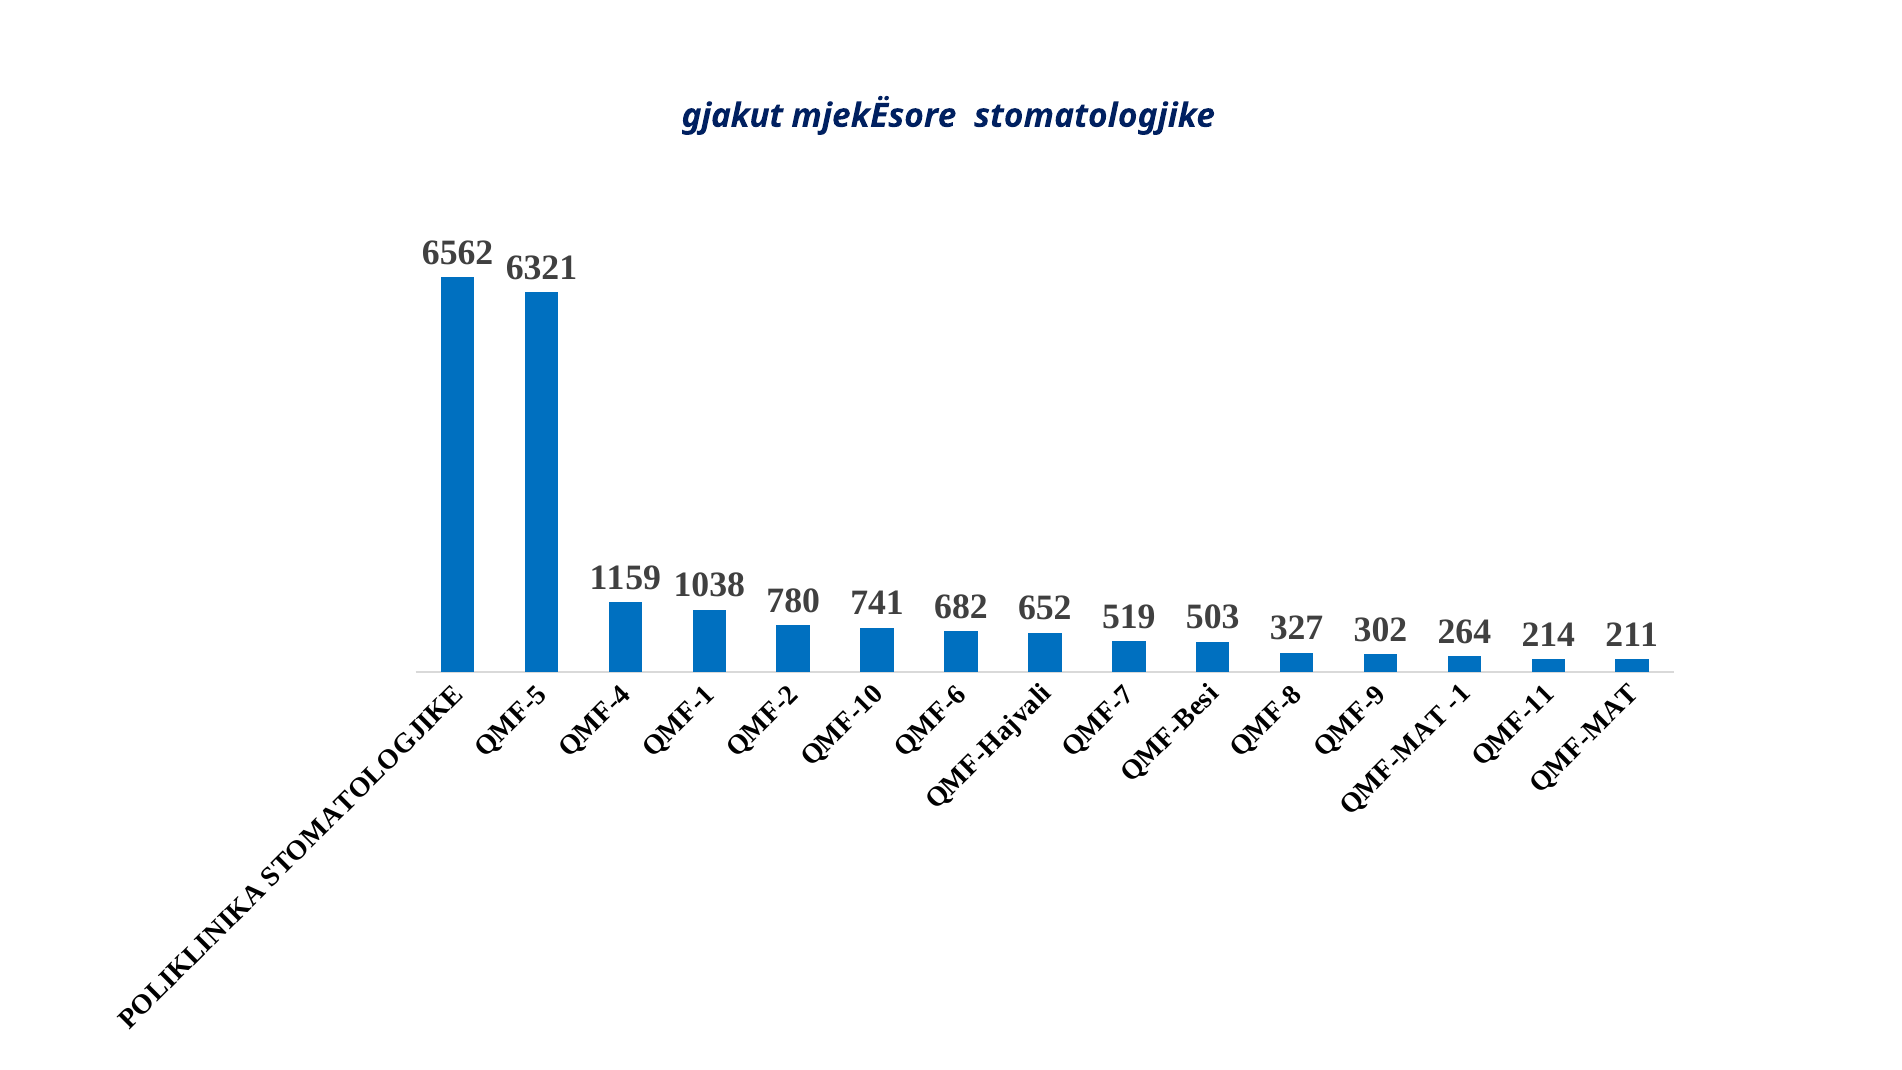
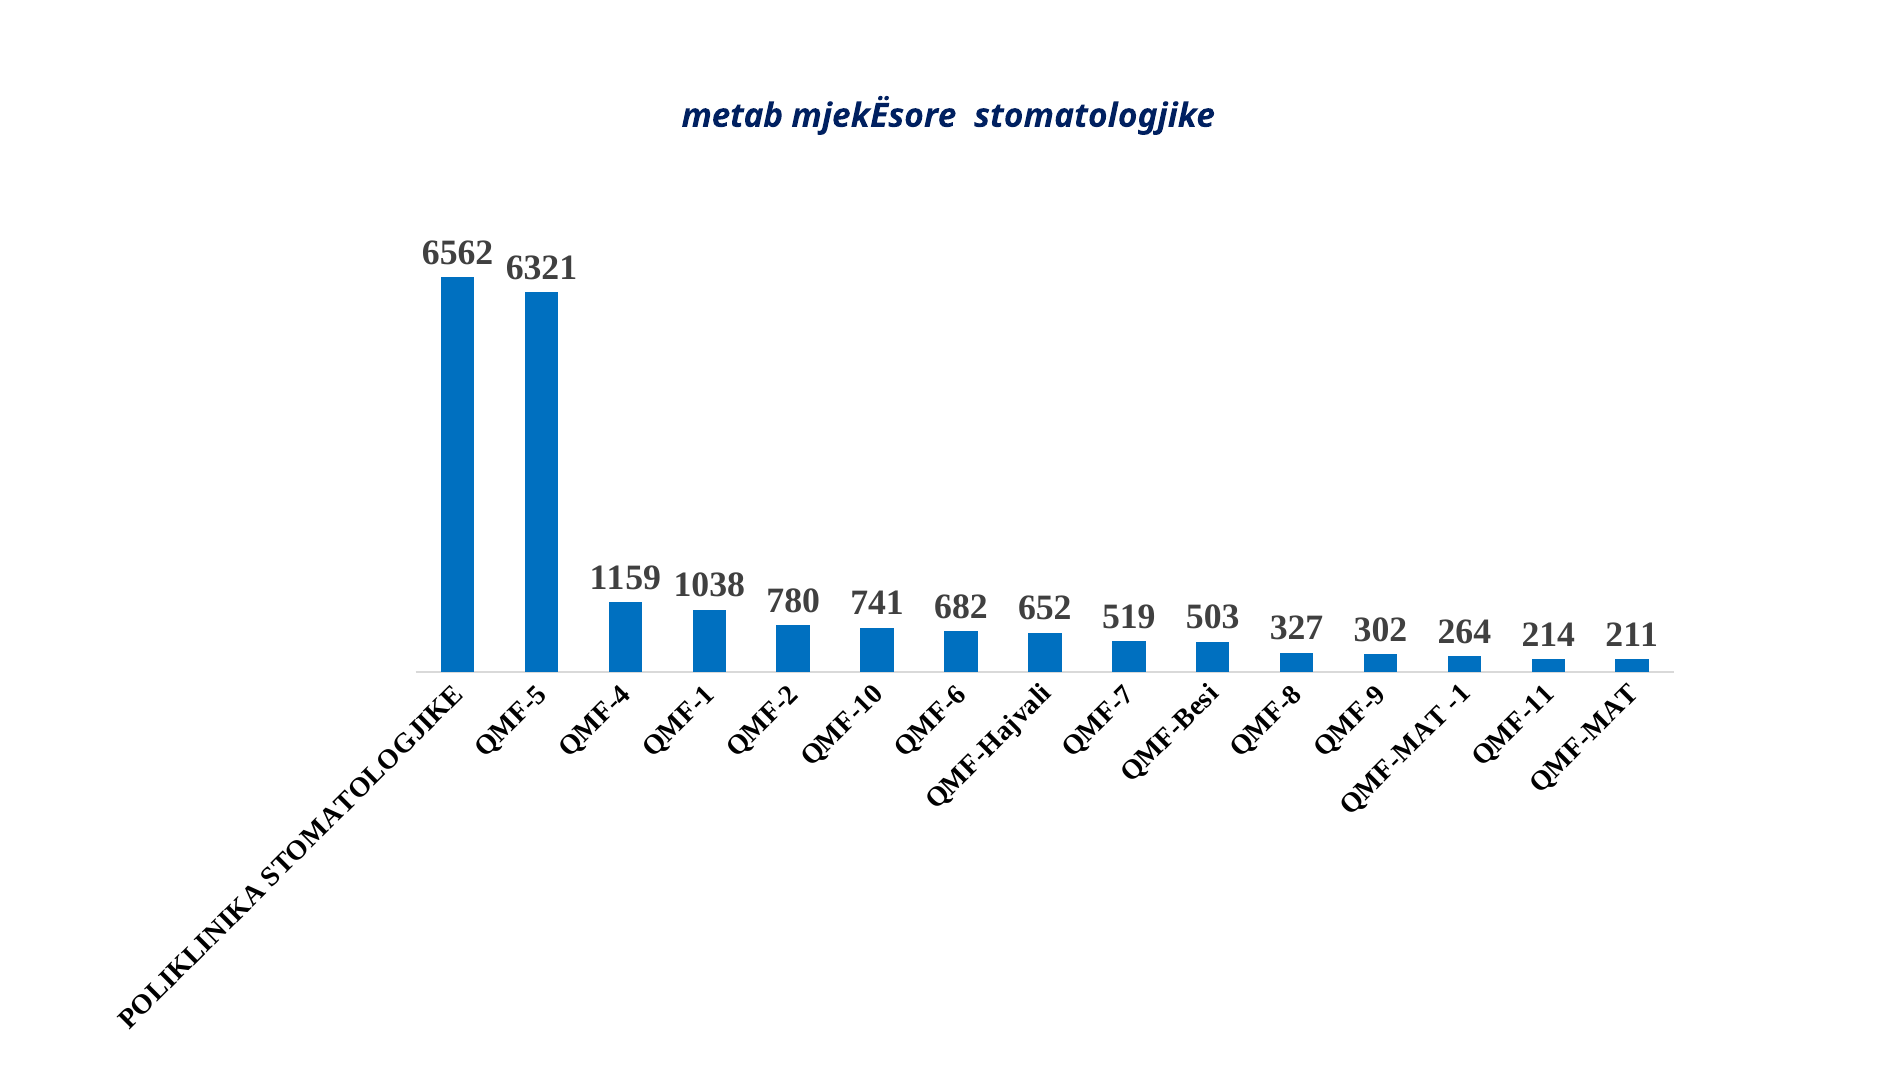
gjakut: gjakut -> metab
